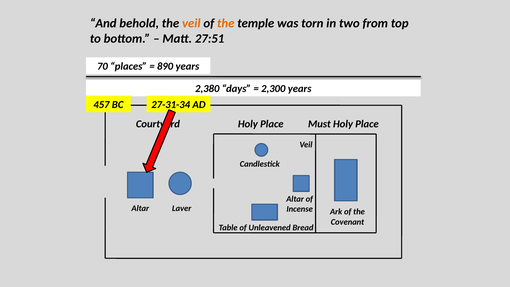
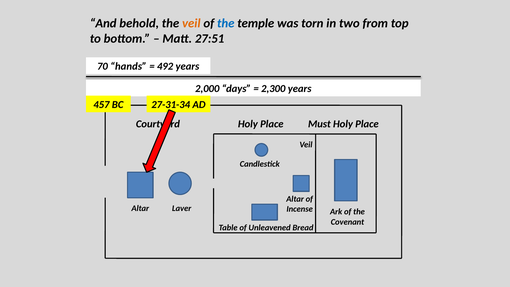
the at (226, 23) colour: orange -> blue
places: places -> hands
890: 890 -> 492
2,380: 2,380 -> 2,000
